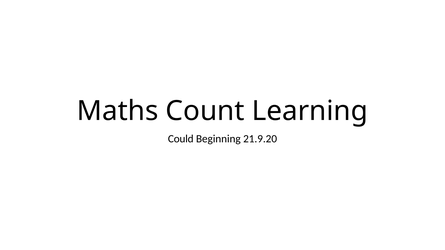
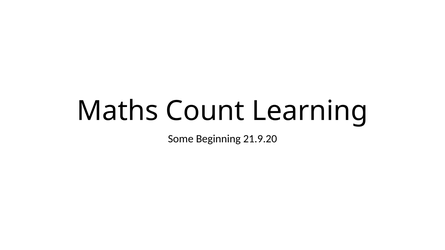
Could: Could -> Some
